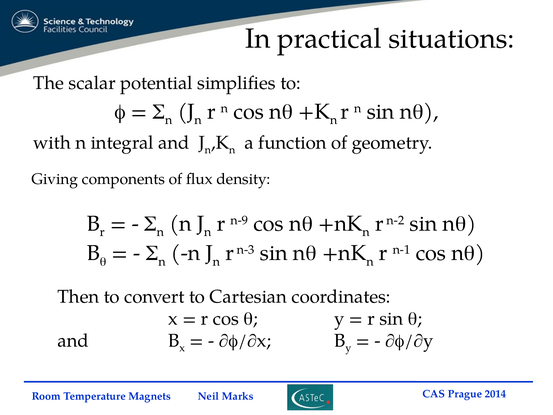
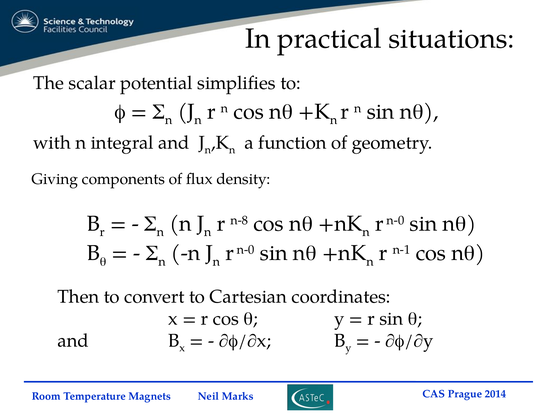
n-9: n-9 -> n-8
n-2 at (395, 220): n-2 -> n-0
n-3 at (246, 250): n-3 -> n-0
